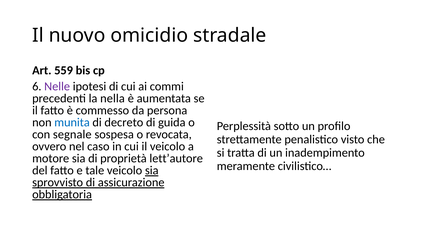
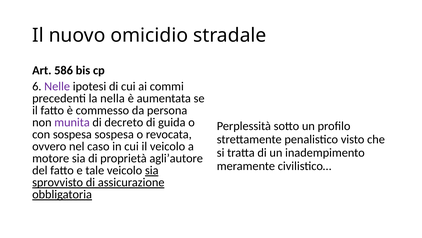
559: 559 -> 586
munita colour: blue -> purple
con segnale: segnale -> sospesa
lett’autore: lett’autore -> agli’autore
